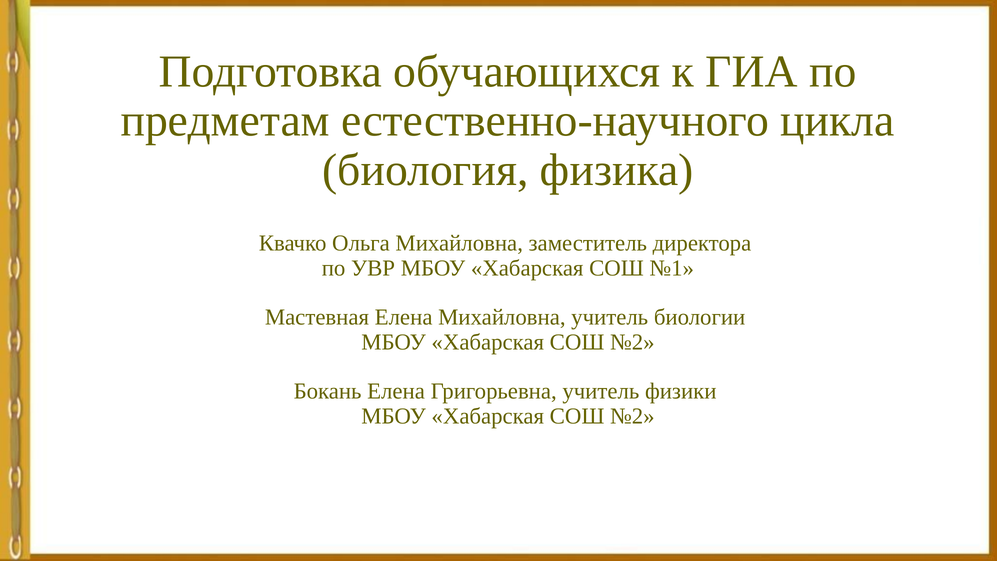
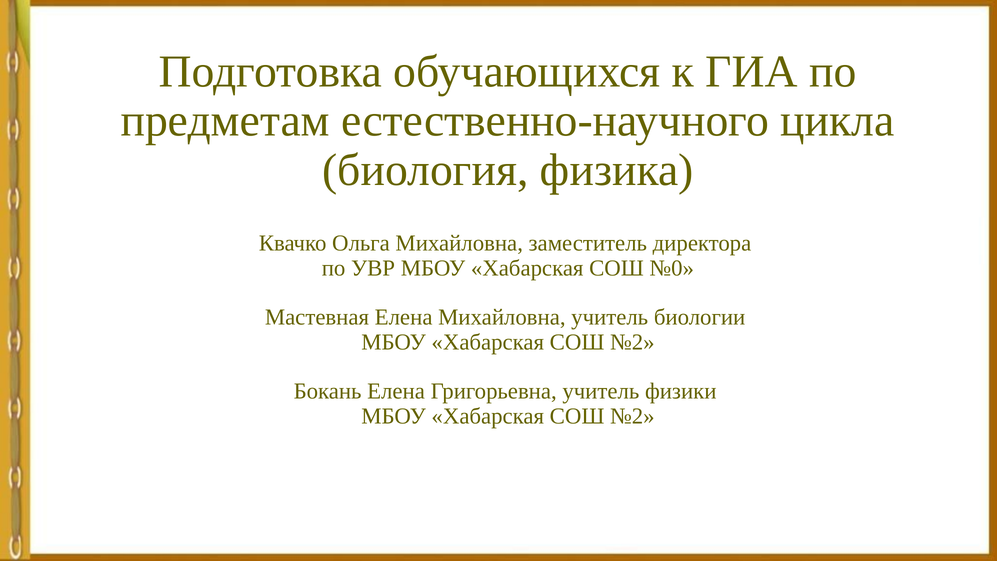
№1: №1 -> №0
